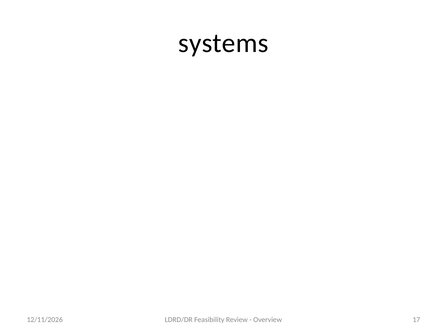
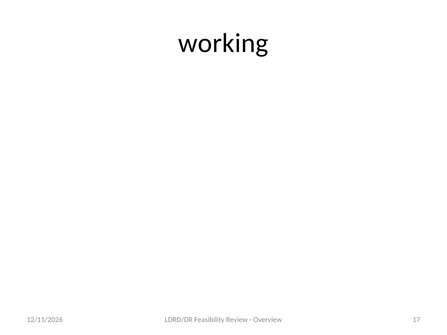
systems: systems -> working
